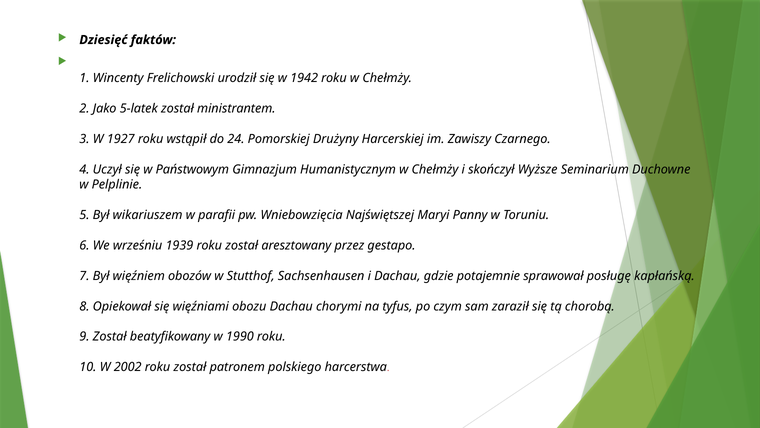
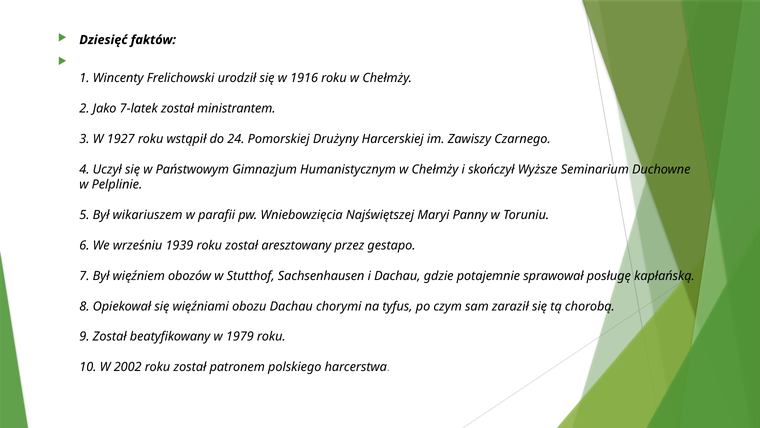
1942: 1942 -> 1916
5-latek: 5-latek -> 7-latek
1990: 1990 -> 1979
